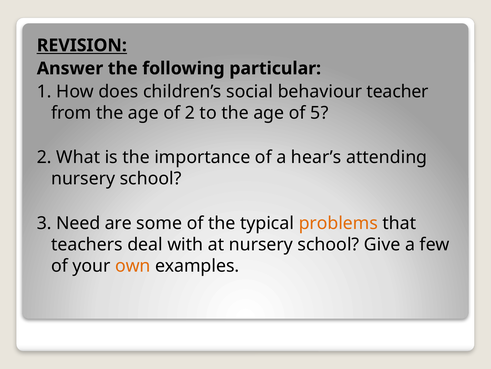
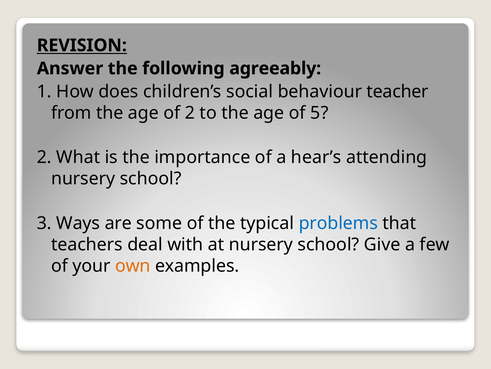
particular: particular -> agreeably
Need: Need -> Ways
problems colour: orange -> blue
